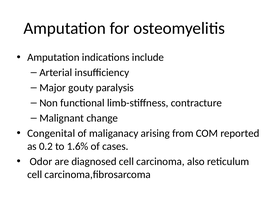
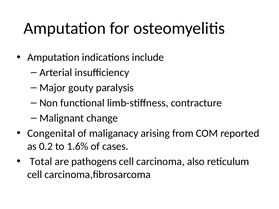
Odor: Odor -> Total
diagnosed: diagnosed -> pathogens
